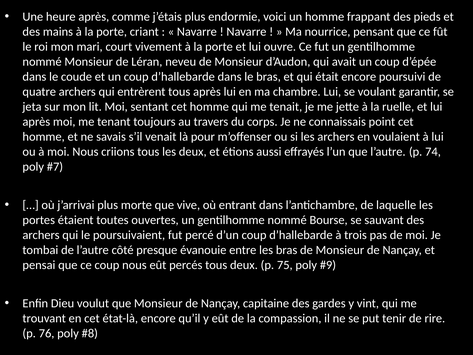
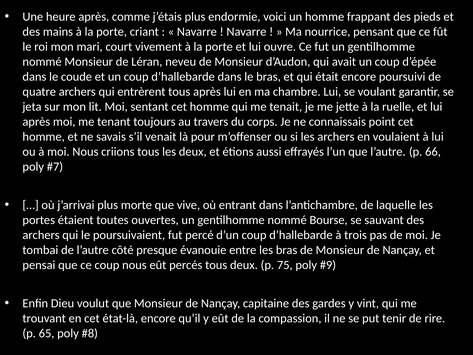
74: 74 -> 66
76: 76 -> 65
